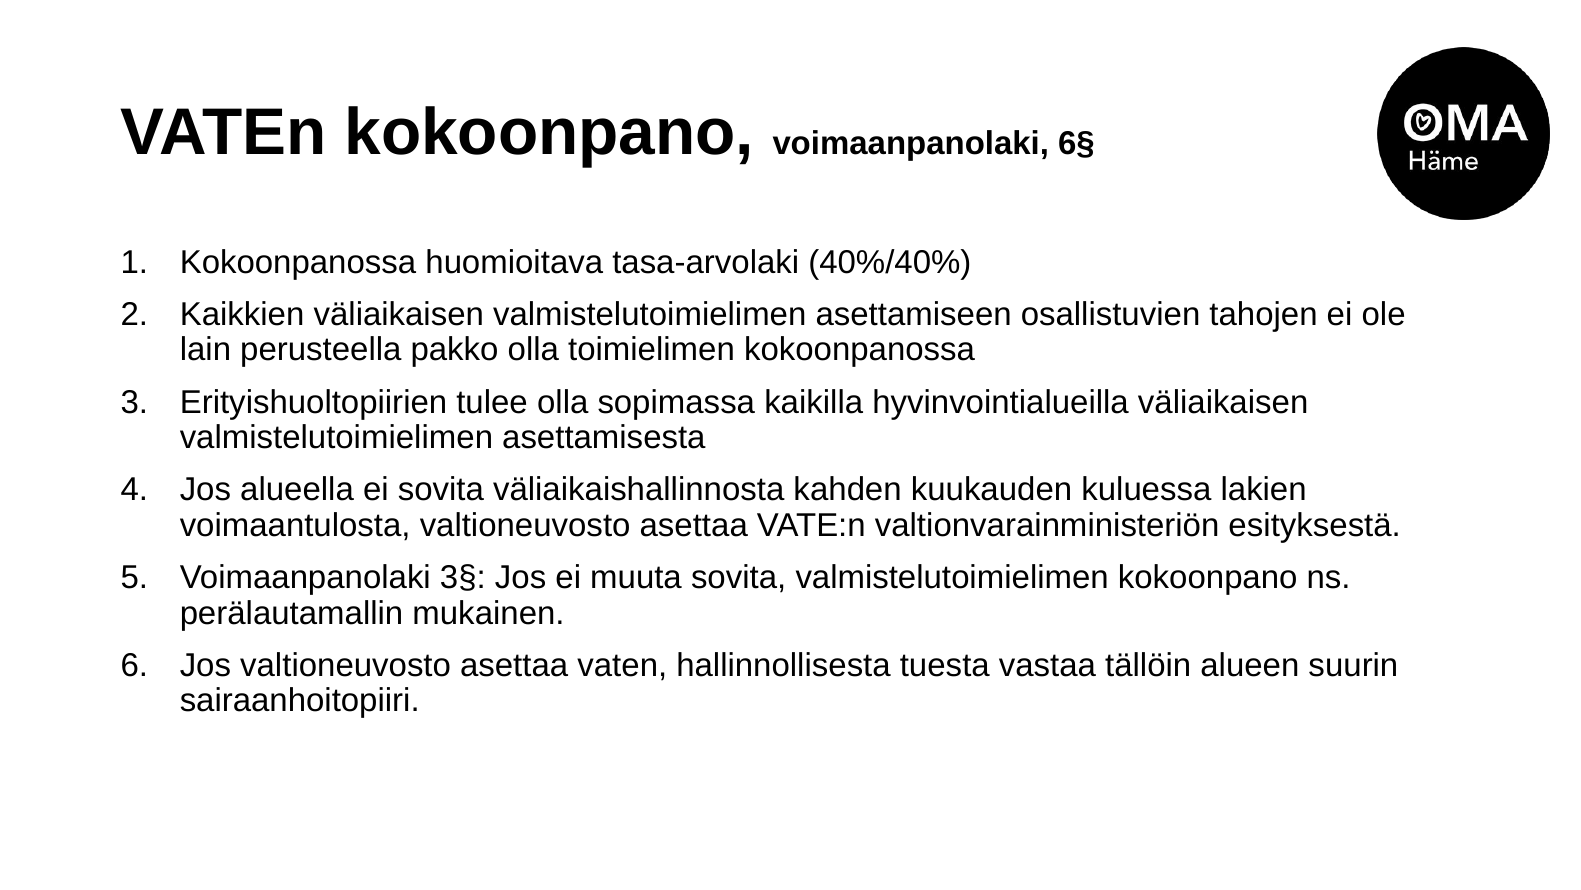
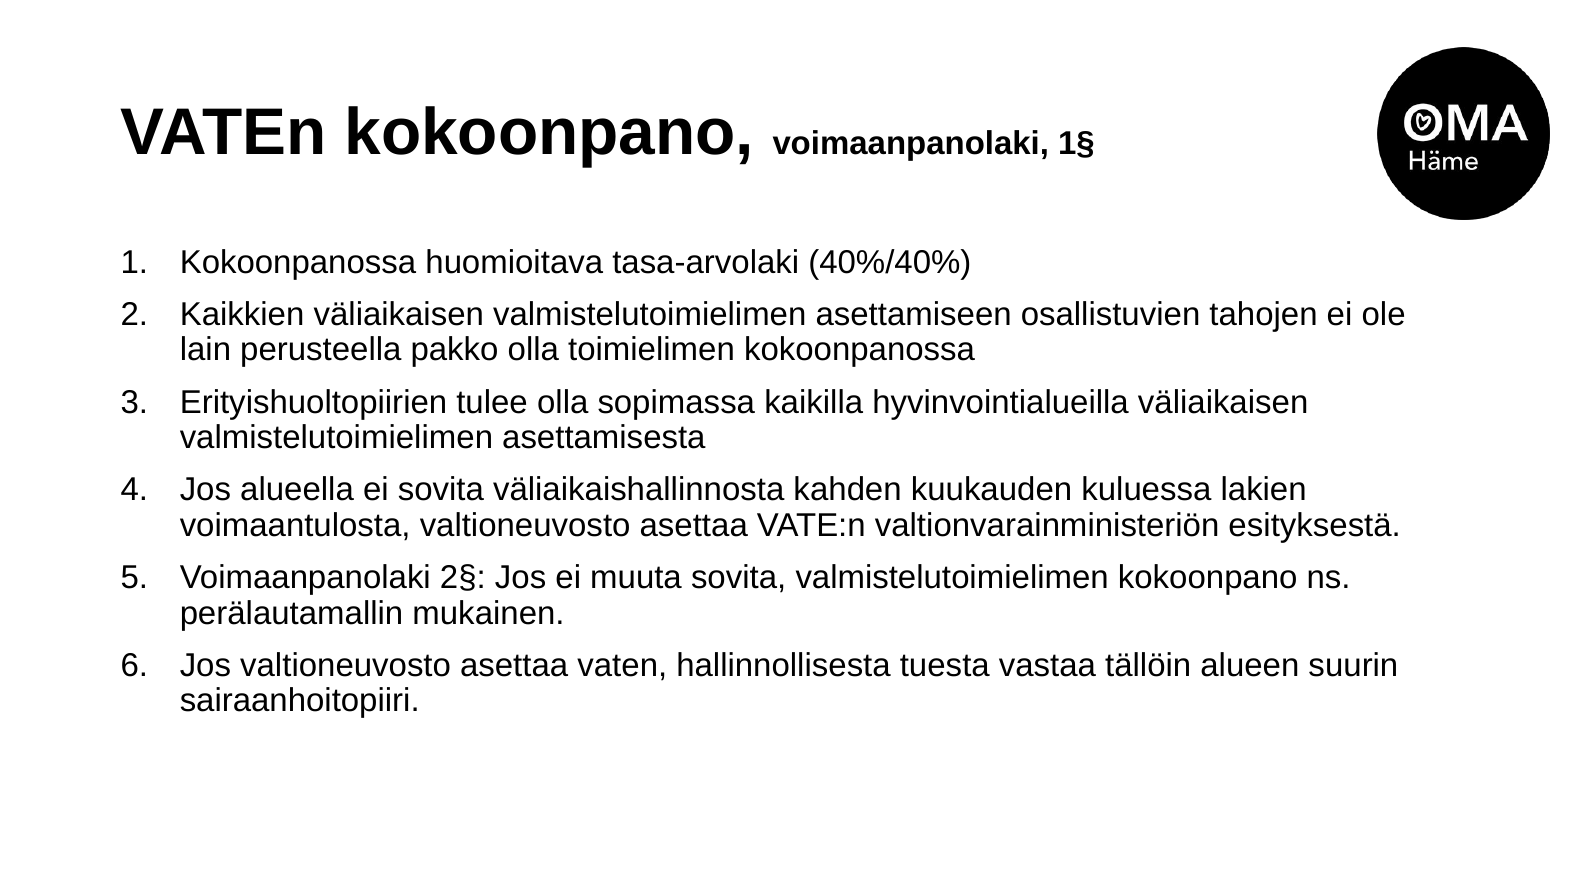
6§: 6§ -> 1§
3§: 3§ -> 2§
